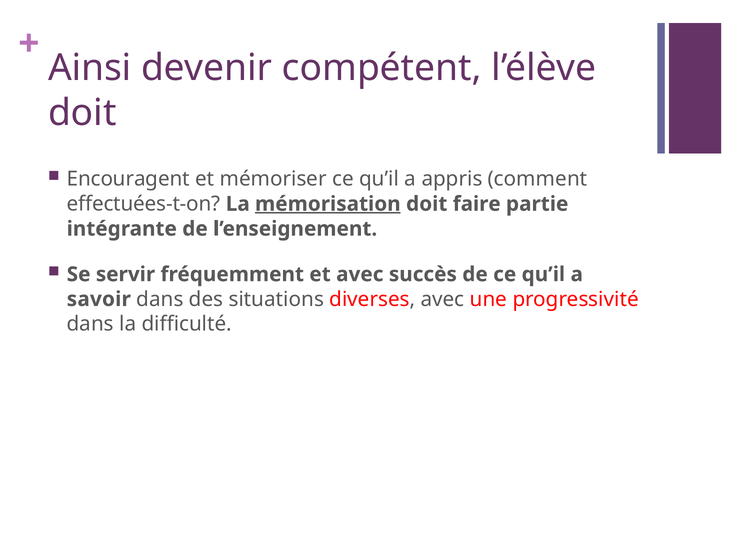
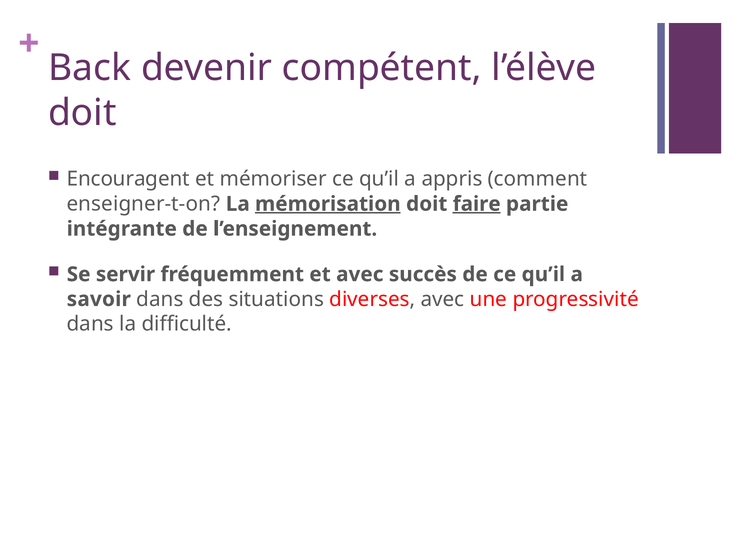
Ainsi: Ainsi -> Back
effectuées-t-on: effectuées-t-on -> enseigner-t-on
faire underline: none -> present
